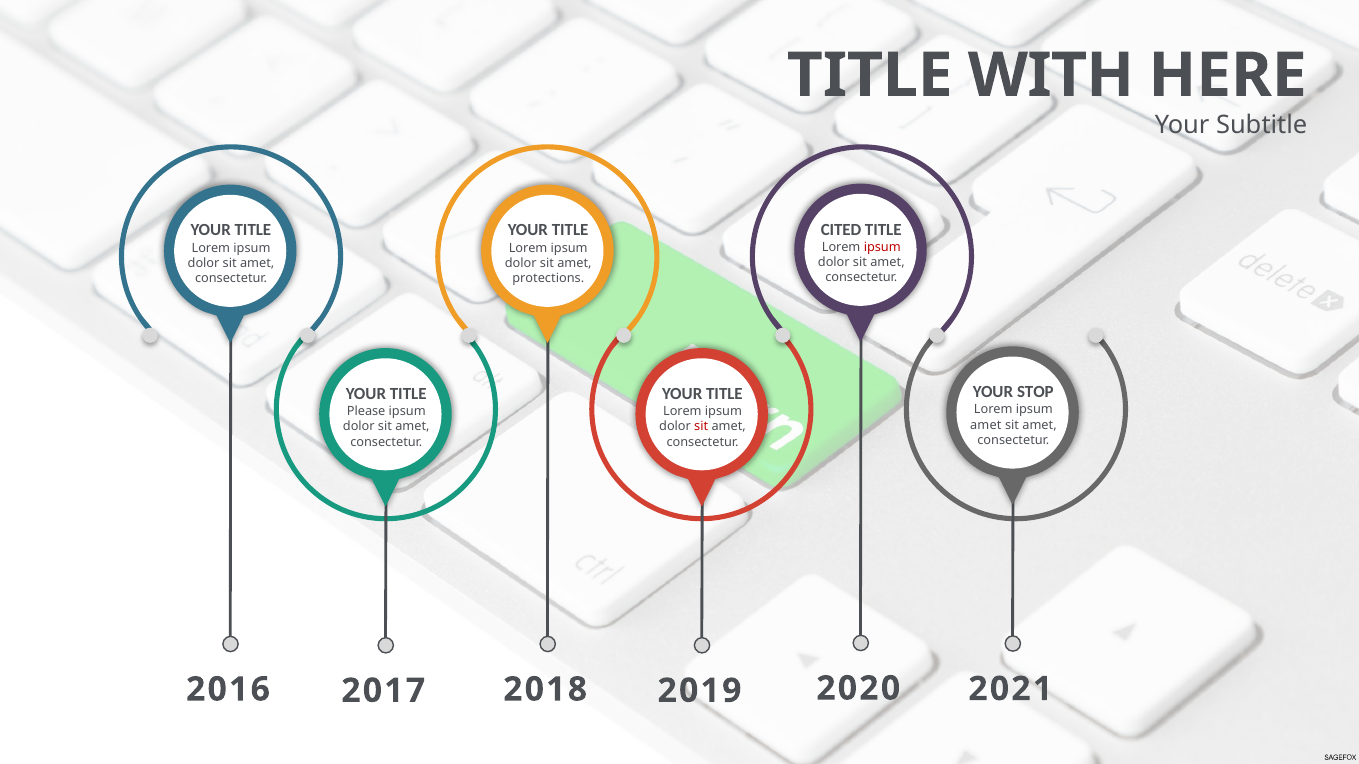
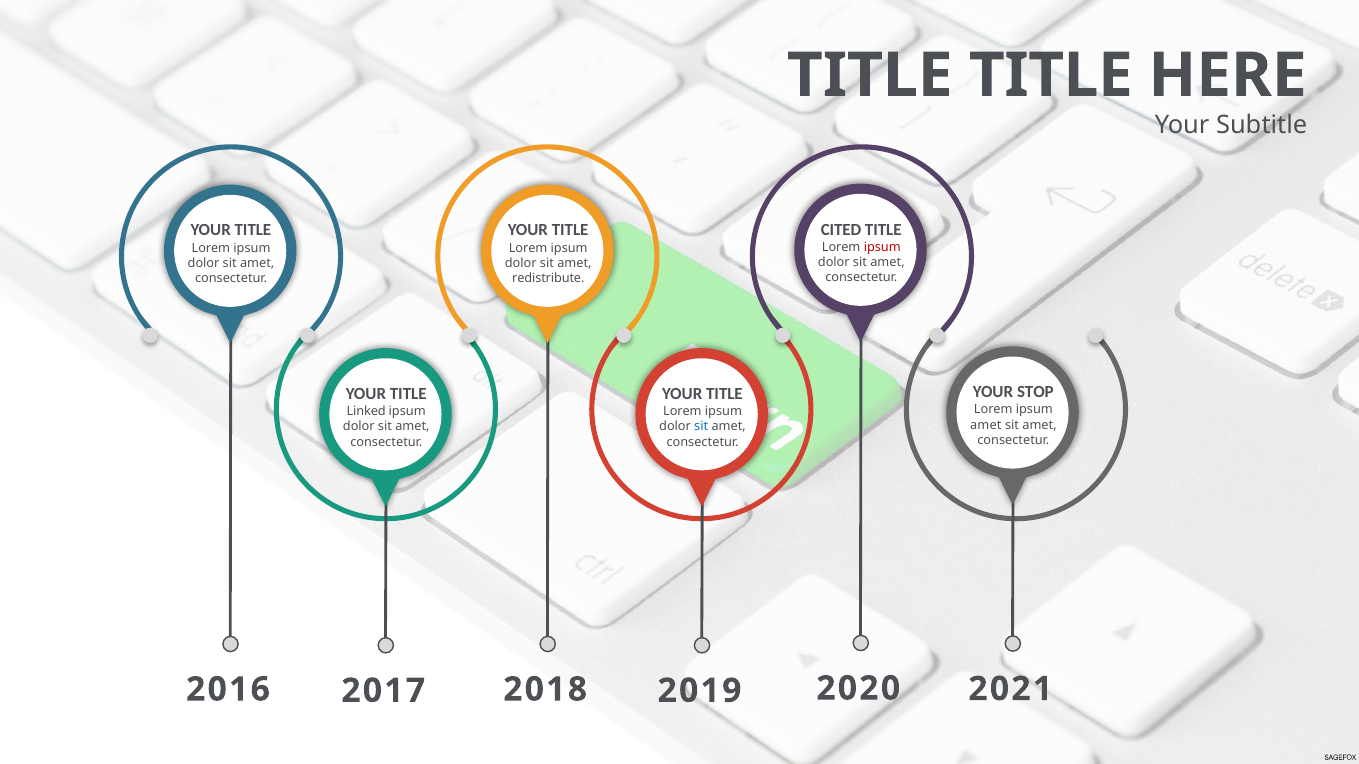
TITLE WITH: WITH -> TITLE
protections: protections -> redistribute
Please: Please -> Linked
sit at (701, 427) colour: red -> blue
